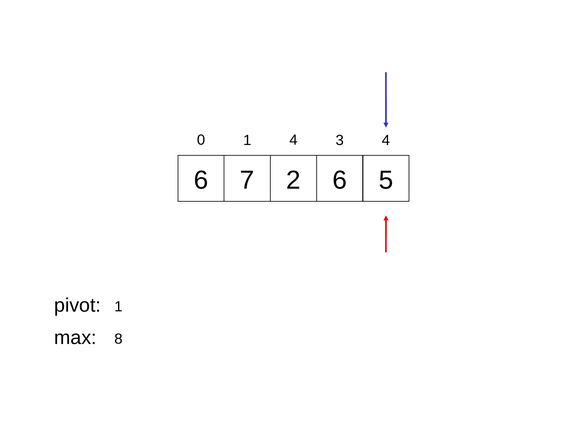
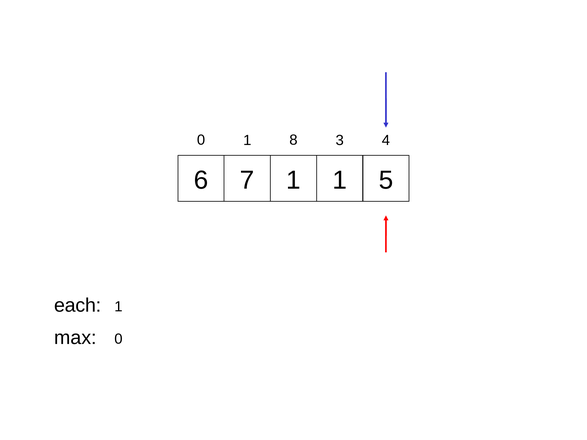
1 4: 4 -> 8
6 2: 2 -> 1
7 6: 6 -> 1
pivot: pivot -> each
max 8: 8 -> 0
